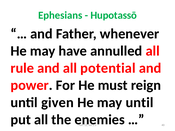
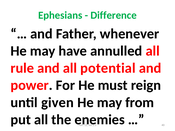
Hupotassō: Hupotassō -> Difference
may until: until -> from
